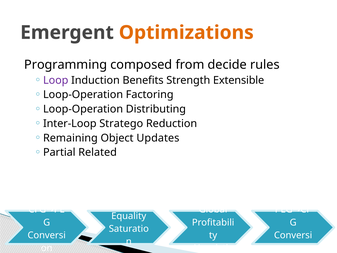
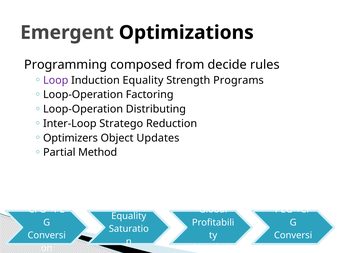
Optimizations colour: orange -> black
Induction Benefits: Benefits -> Equality
Extensible: Extensible -> Programs
Remaining: Remaining -> Optimizers
Related: Related -> Method
